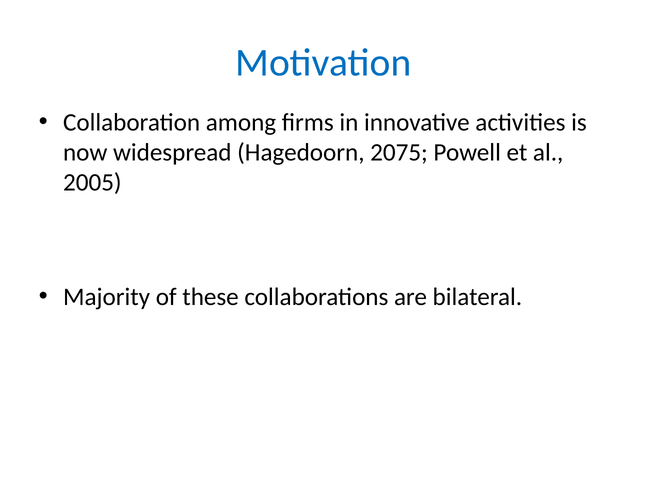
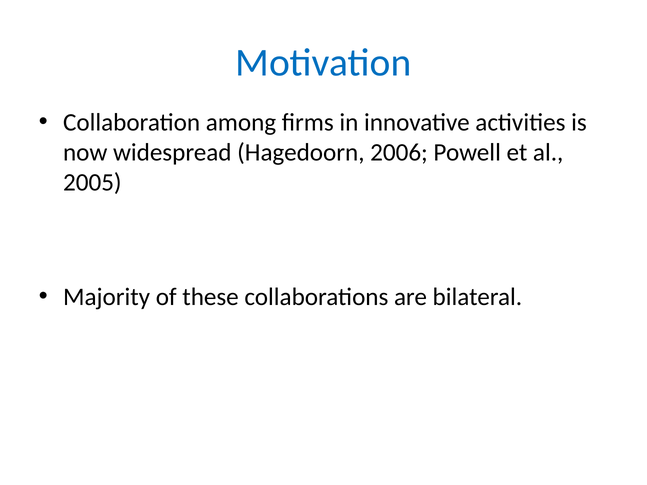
2075: 2075 -> 2006
